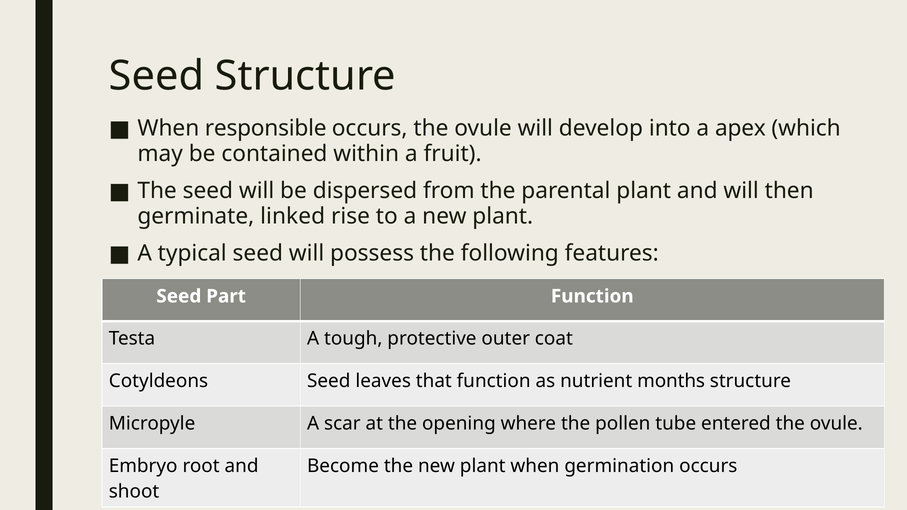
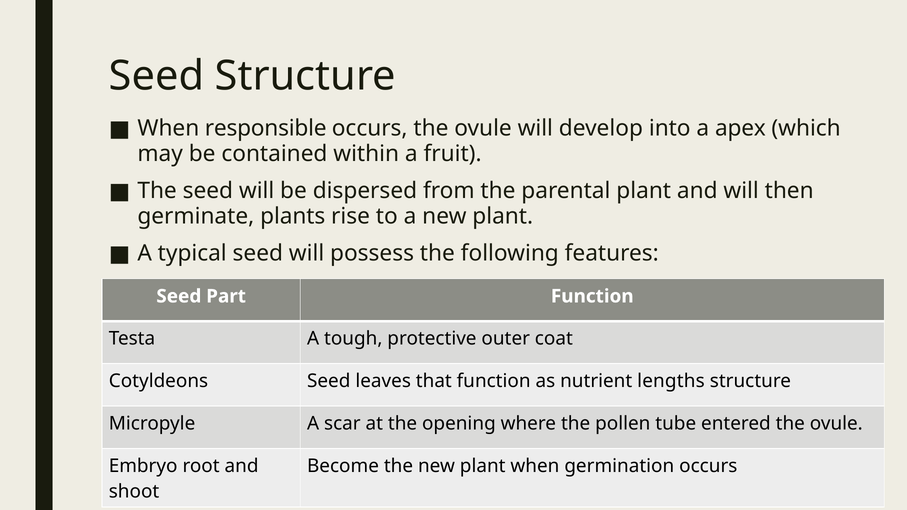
linked: linked -> plants
months: months -> lengths
